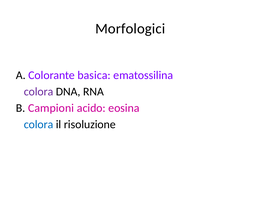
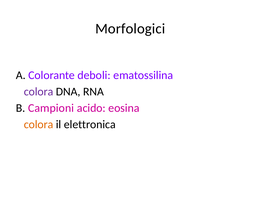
basica: basica -> deboli
colora at (39, 124) colour: blue -> orange
risoluzione: risoluzione -> elettronica
